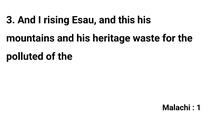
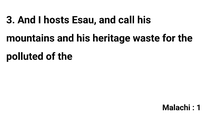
rising: rising -> hosts
this: this -> call
